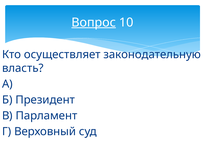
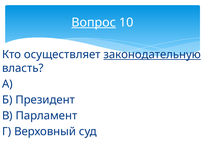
законодательную underline: none -> present
